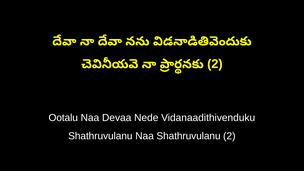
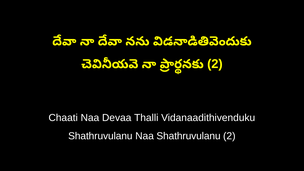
Ootalu: Ootalu -> Chaati
Nede: Nede -> Thalli
